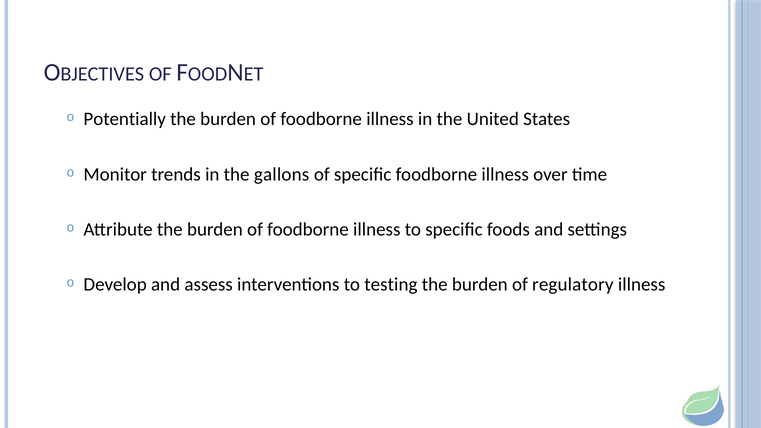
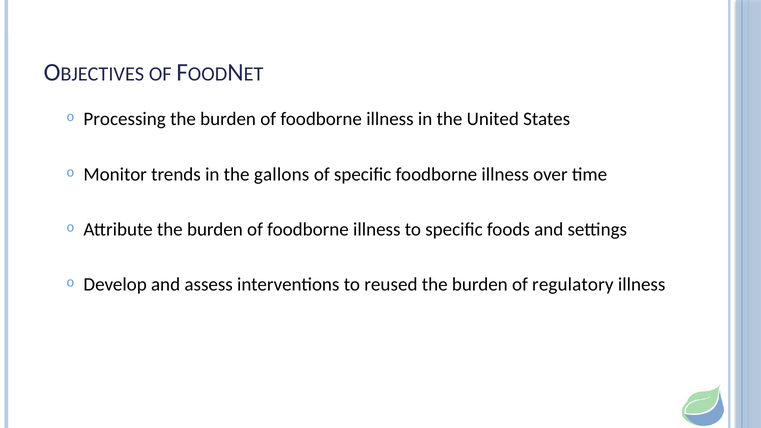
Potentially: Potentially -> Processing
testing: testing -> reused
